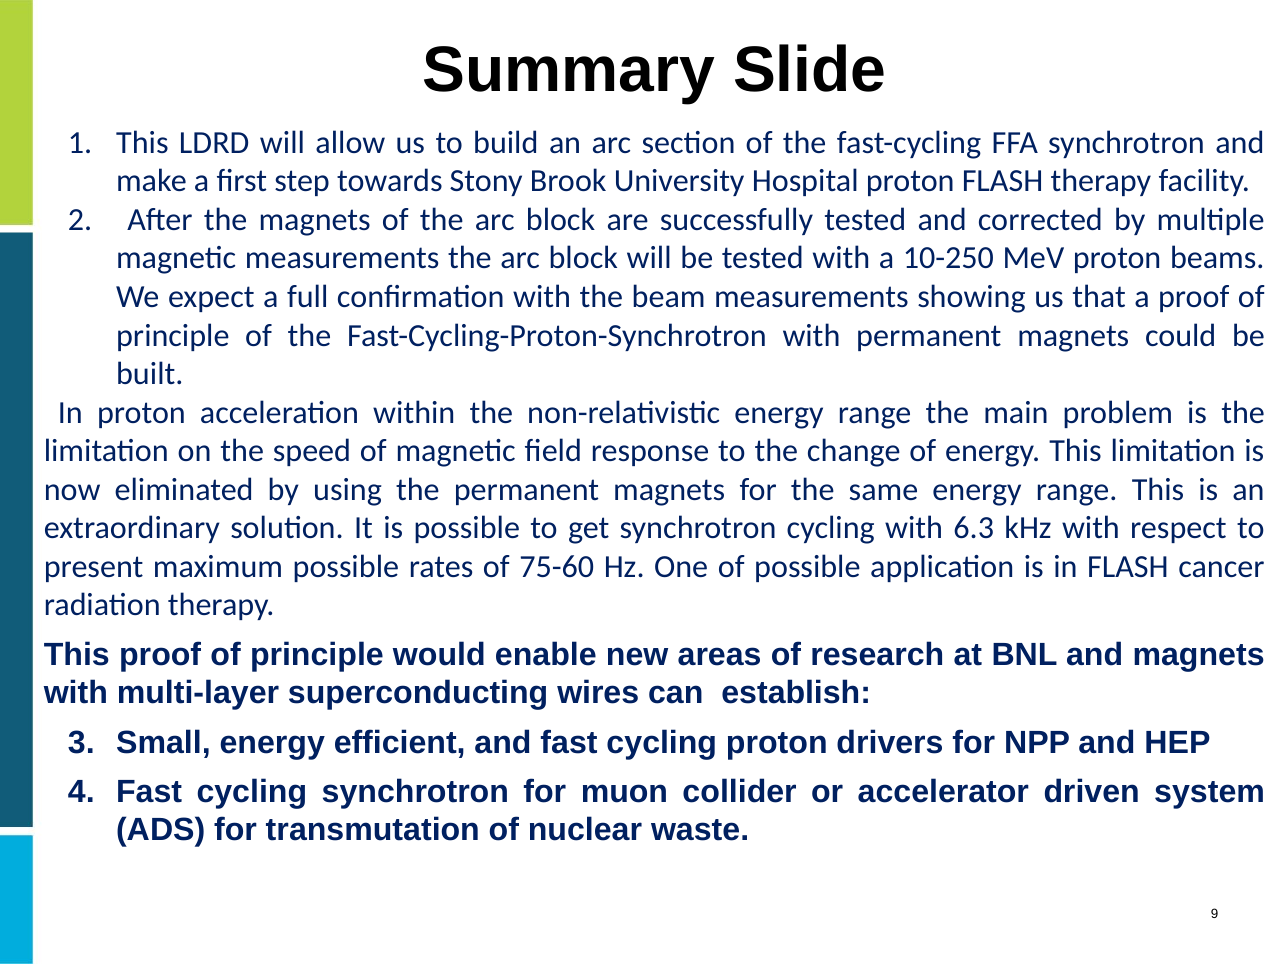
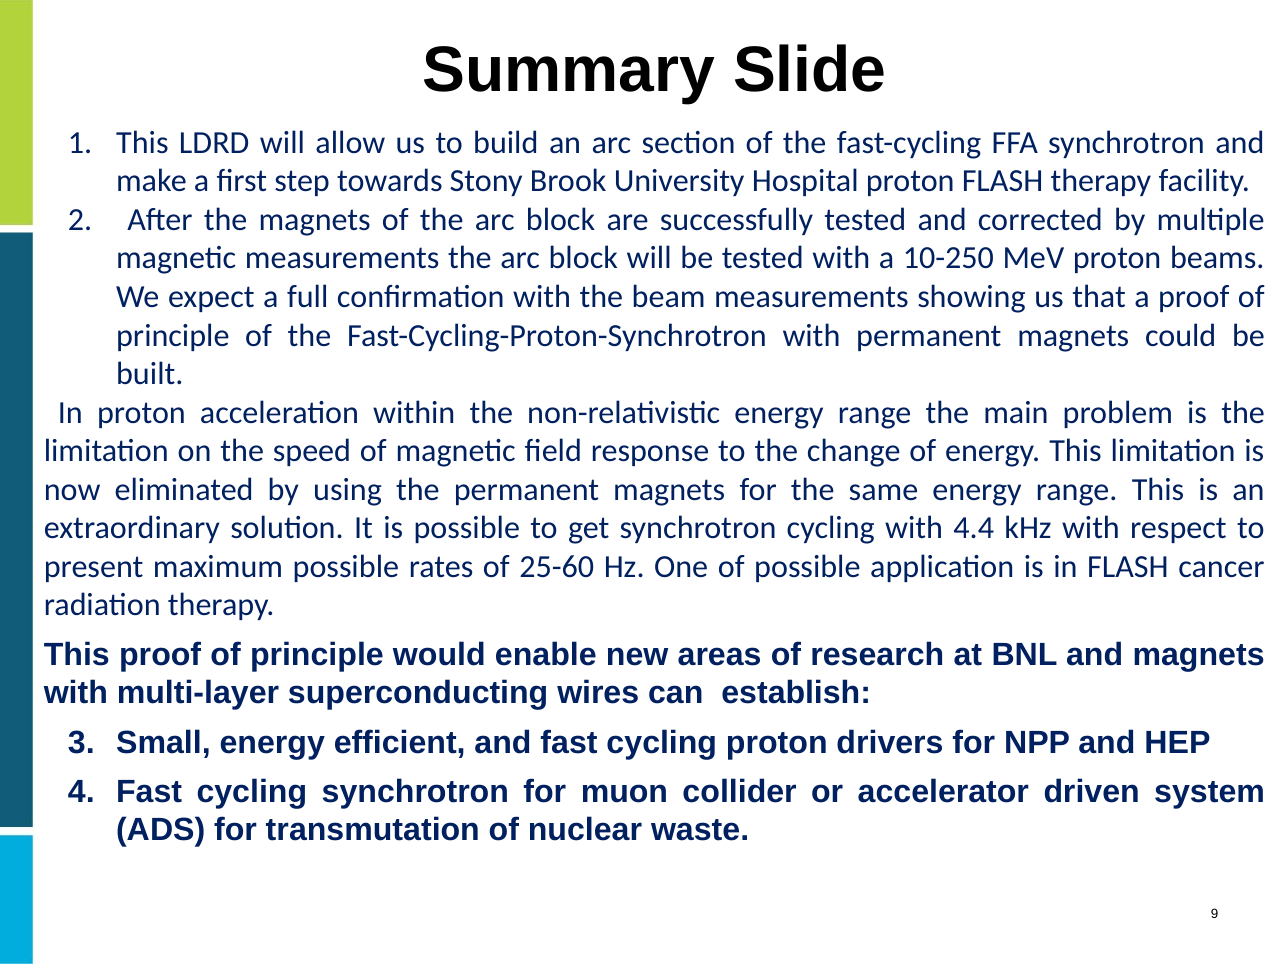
6.3: 6.3 -> 4.4
75-60: 75-60 -> 25-60
